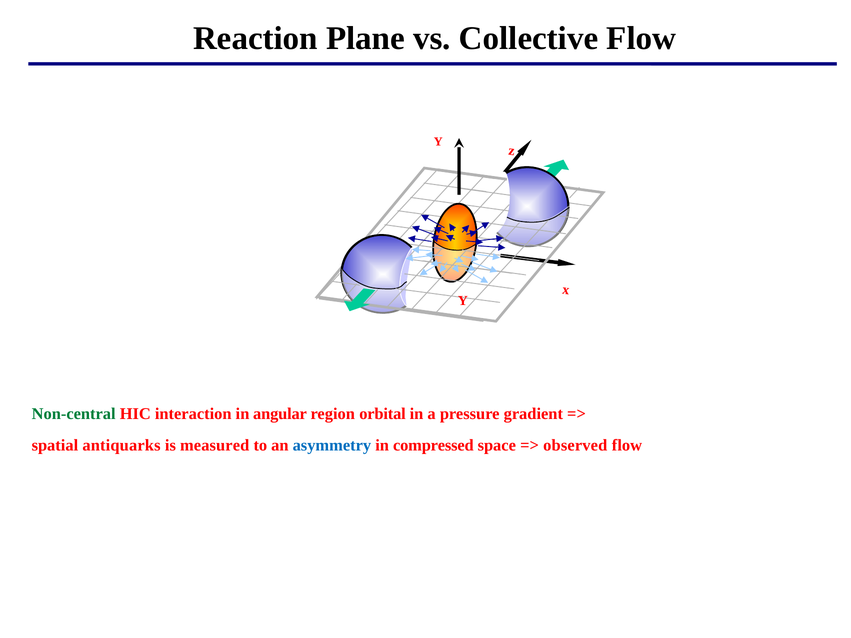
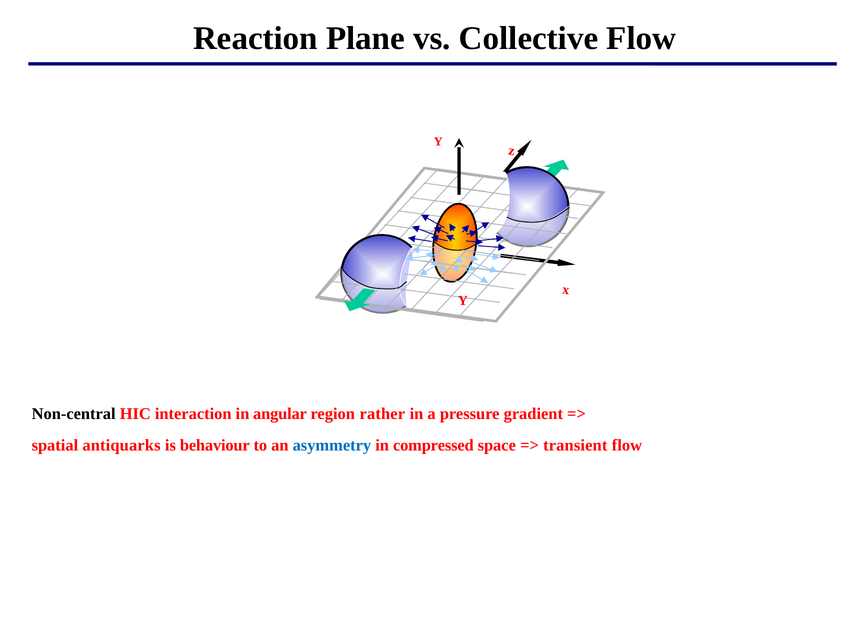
Non-central colour: green -> black
orbital: orbital -> rather
measured: measured -> behaviour
observed: observed -> transient
